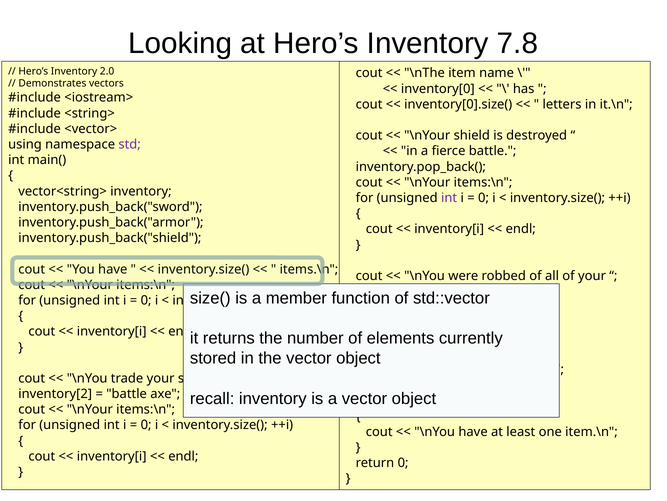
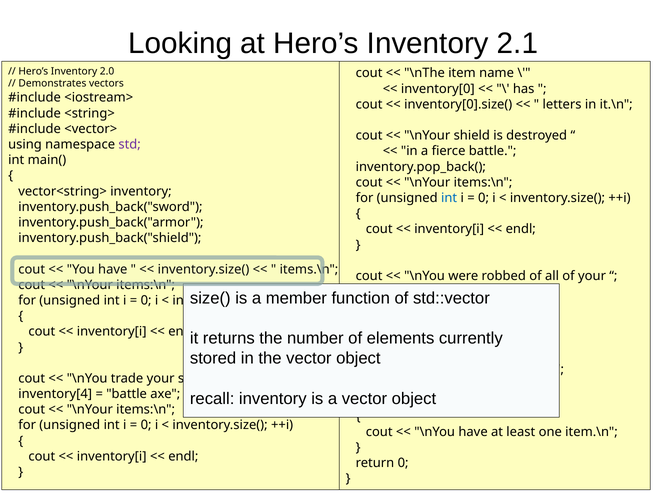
7.8: 7.8 -> 2.1
int at (449, 198) colour: purple -> blue
inventory[2: inventory[2 -> inventory[4
